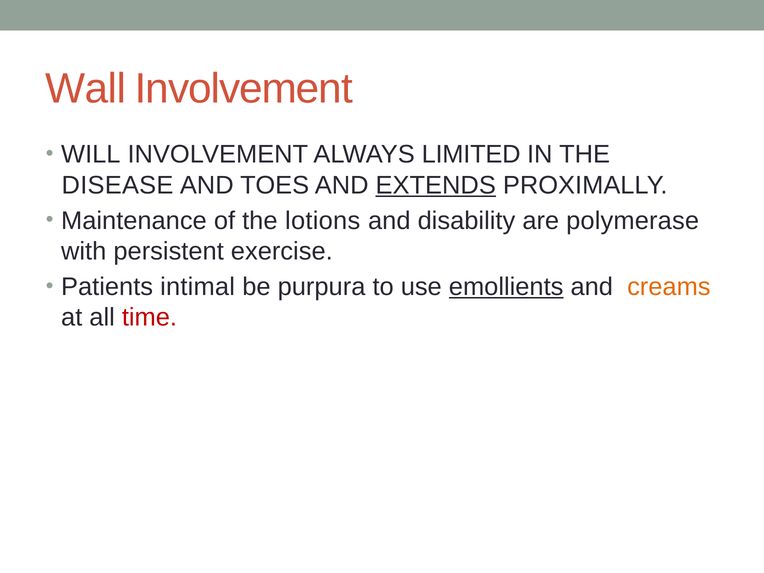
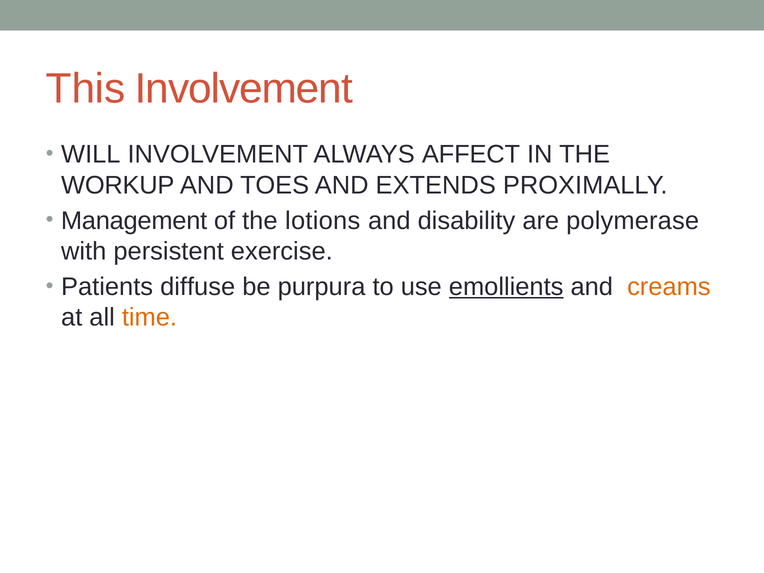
Wall: Wall -> This
LIMITED: LIMITED -> AFFECT
DISEASE: DISEASE -> WORKUP
EXTENDS underline: present -> none
Maintenance: Maintenance -> Management
intimal: intimal -> diffuse
time colour: red -> orange
